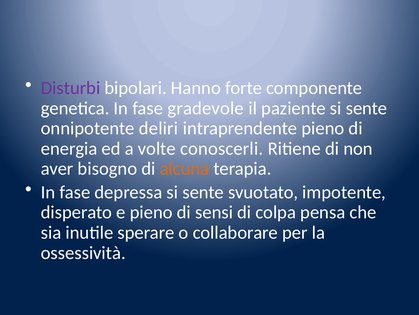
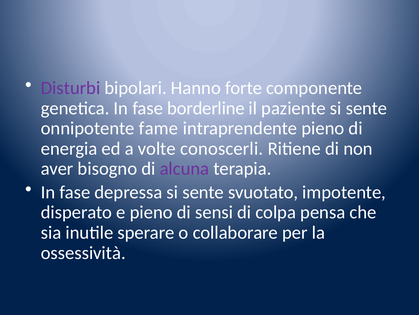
gradevole: gradevole -> borderline
deliri: deliri -> fame
alcuna colour: orange -> purple
